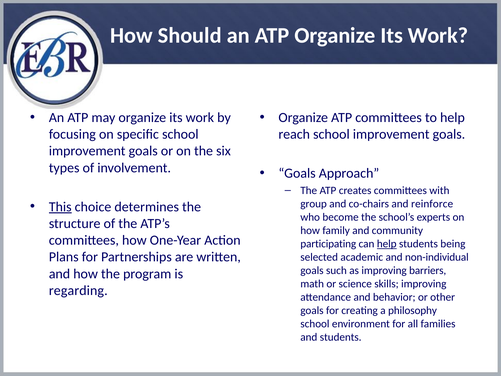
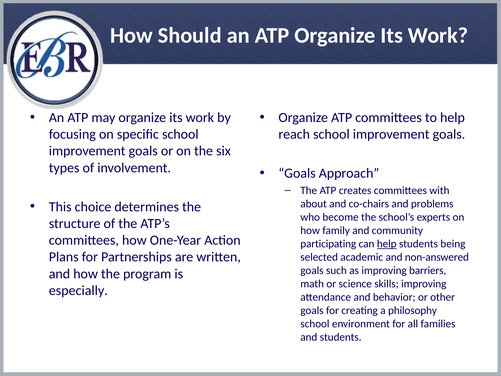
group: group -> about
reinforce: reinforce -> problems
This underline: present -> none
non-individual: non-individual -> non-answered
regarding: regarding -> especially
